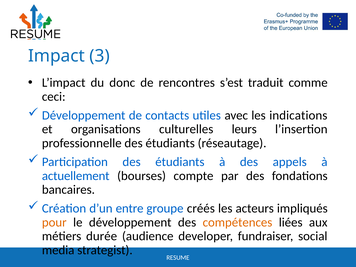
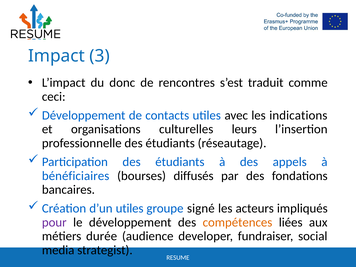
actuellement: actuellement -> bénéficiaires
compte: compte -> diffusés
d’un entre: entre -> utiles
créés: créés -> signé
pour colour: orange -> purple
